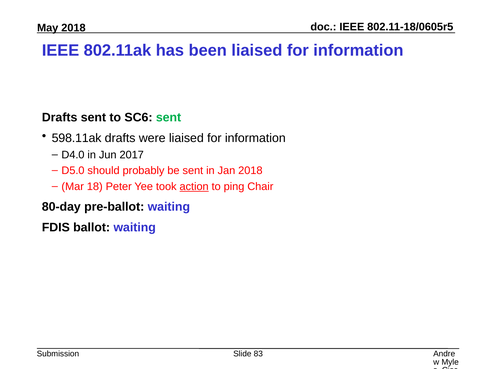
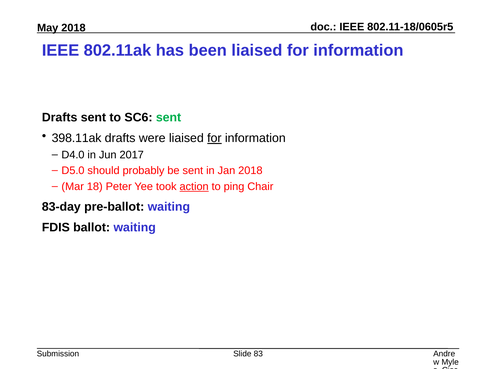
598.11ak: 598.11ak -> 398.11ak
for at (214, 138) underline: none -> present
80-day: 80-day -> 83-day
